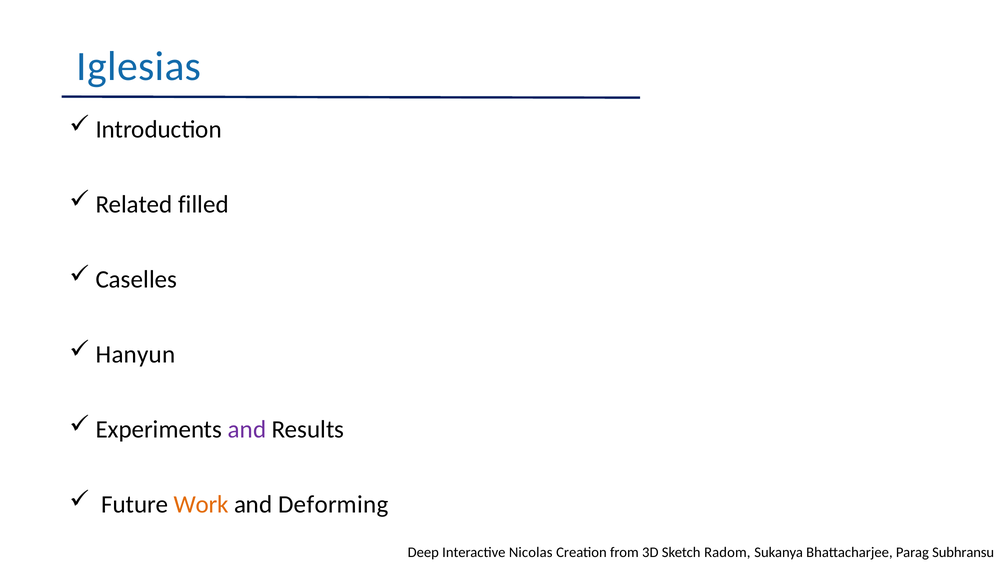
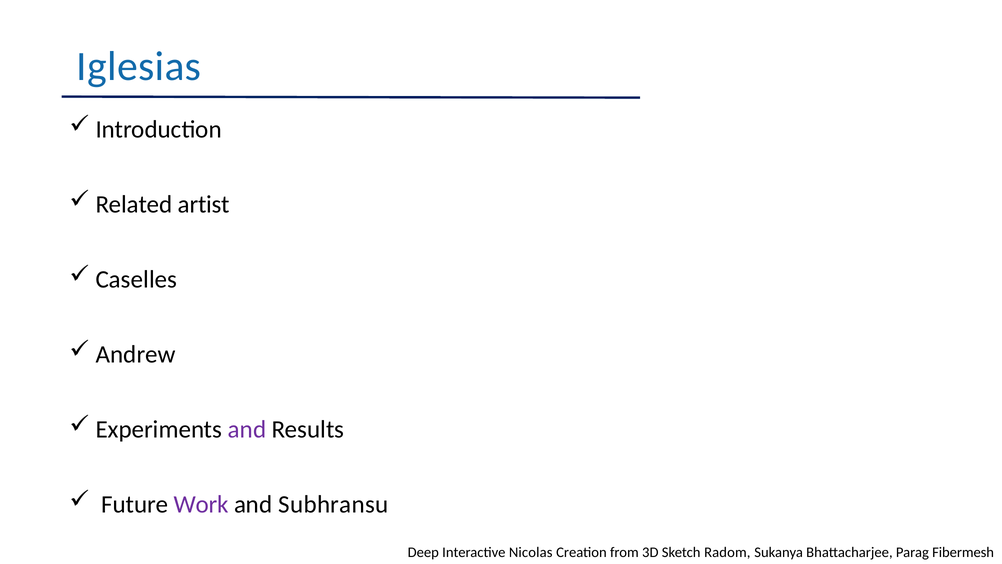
filled: filled -> artist
Hanyun: Hanyun -> Andrew
Work colour: orange -> purple
Deforming: Deforming -> Subhransu
Subhransu: Subhransu -> Fibermesh
